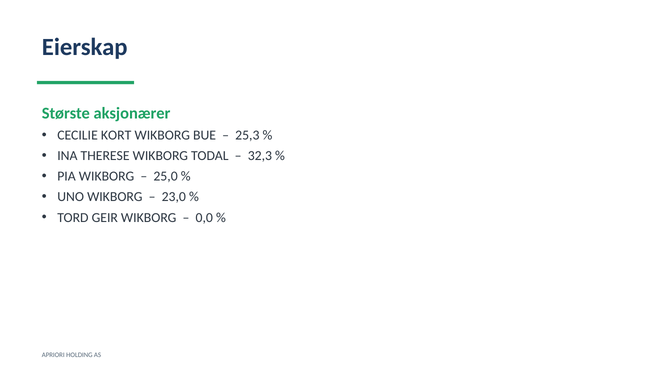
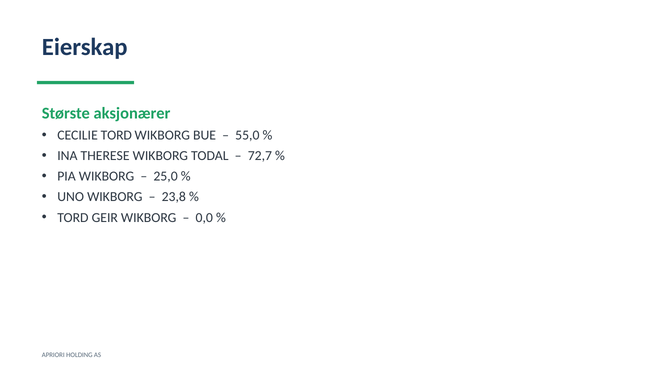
CECILIE KORT: KORT -> TORD
25,3: 25,3 -> 55,0
32,3: 32,3 -> 72,7
23,0: 23,0 -> 23,8
